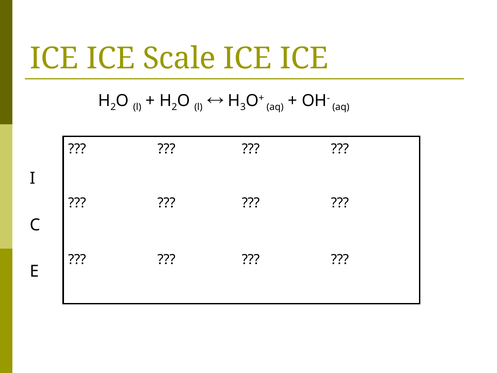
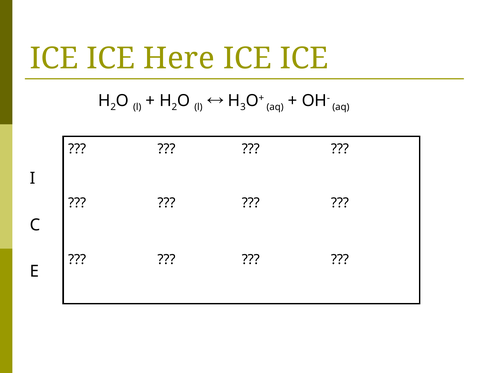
Scale: Scale -> Here
